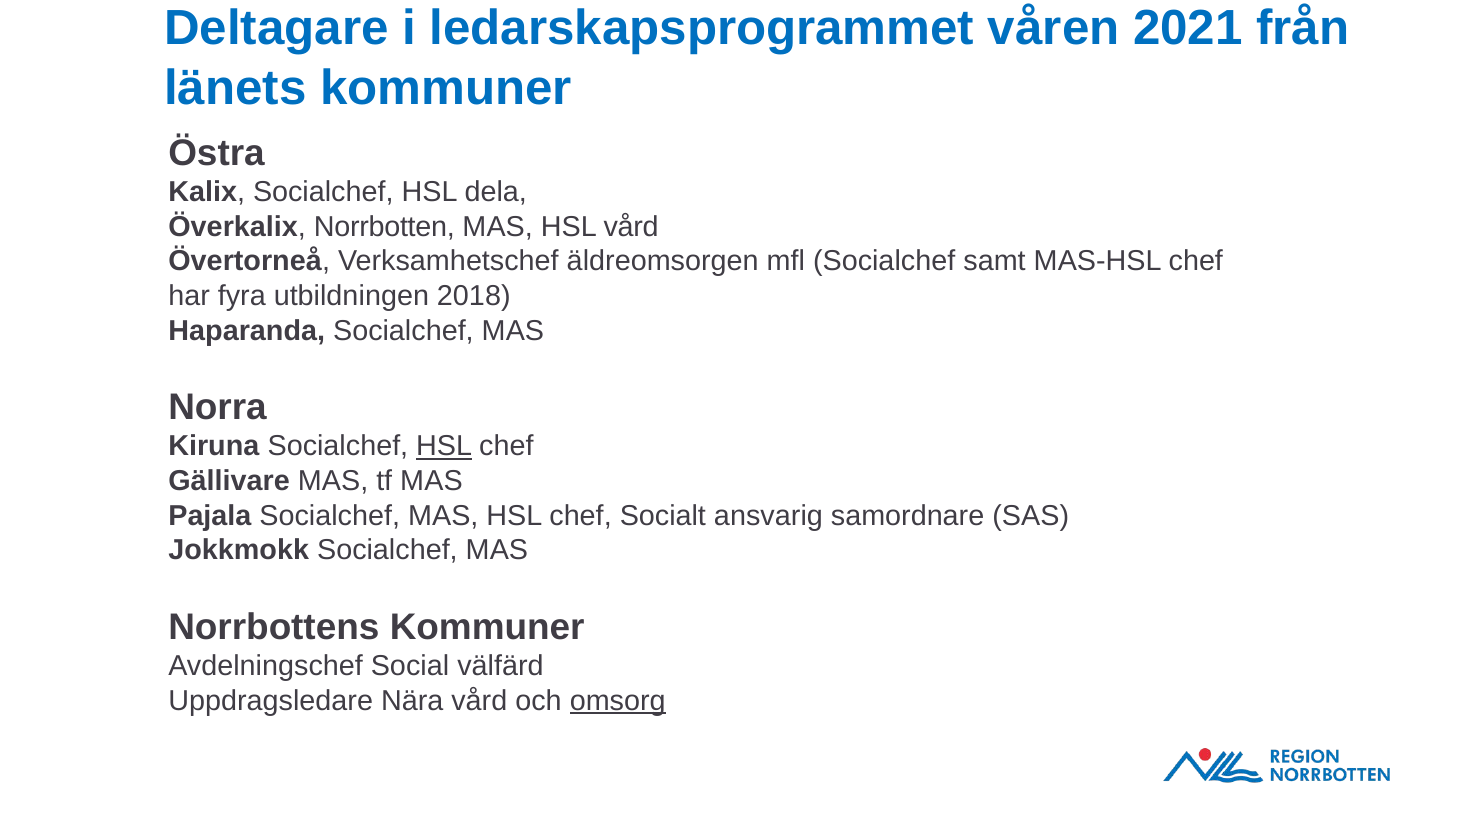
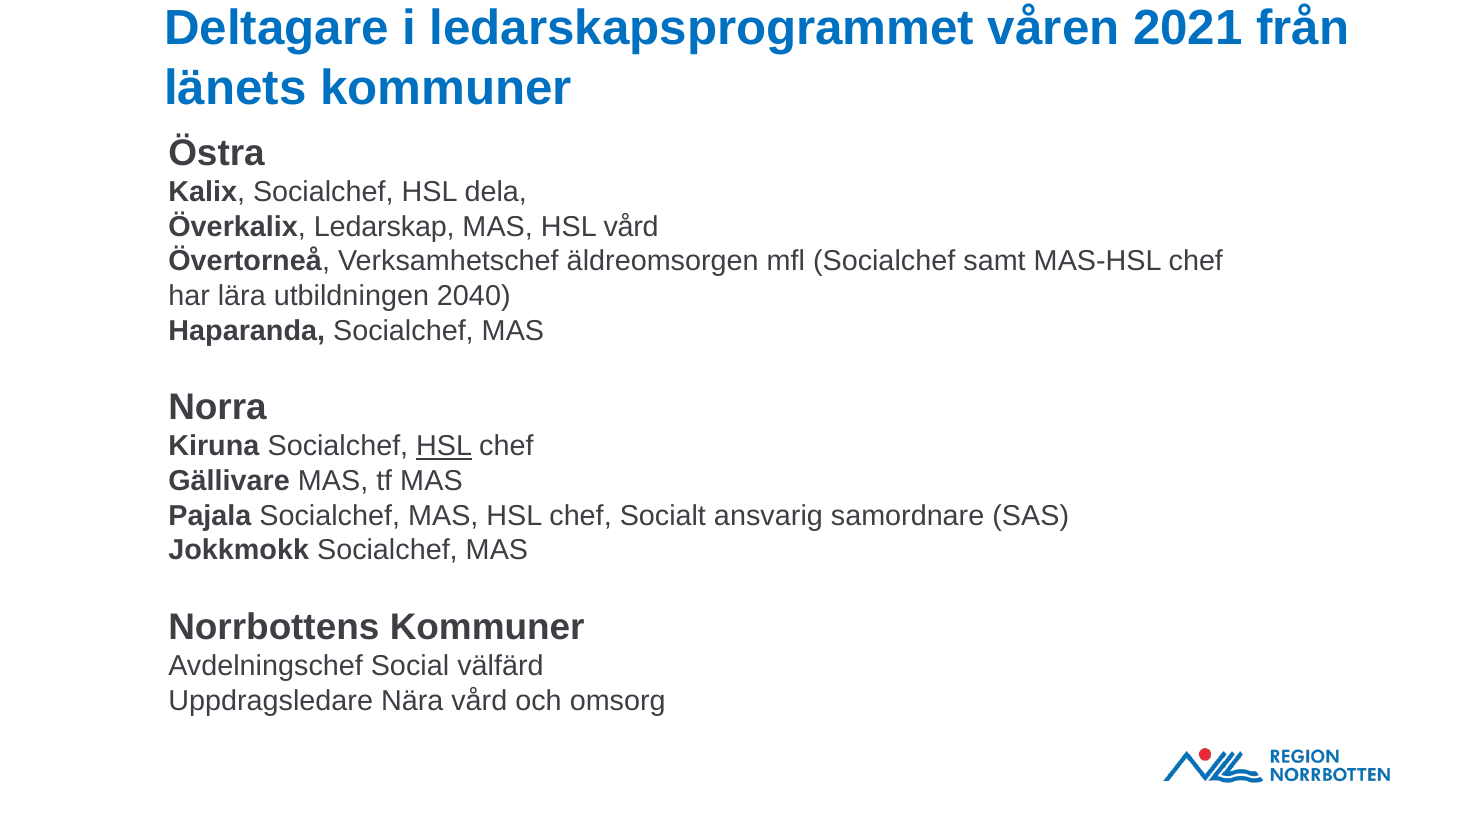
Norrbotten: Norrbotten -> Ledarskap
fyra: fyra -> lära
2018: 2018 -> 2040
omsorg underline: present -> none
